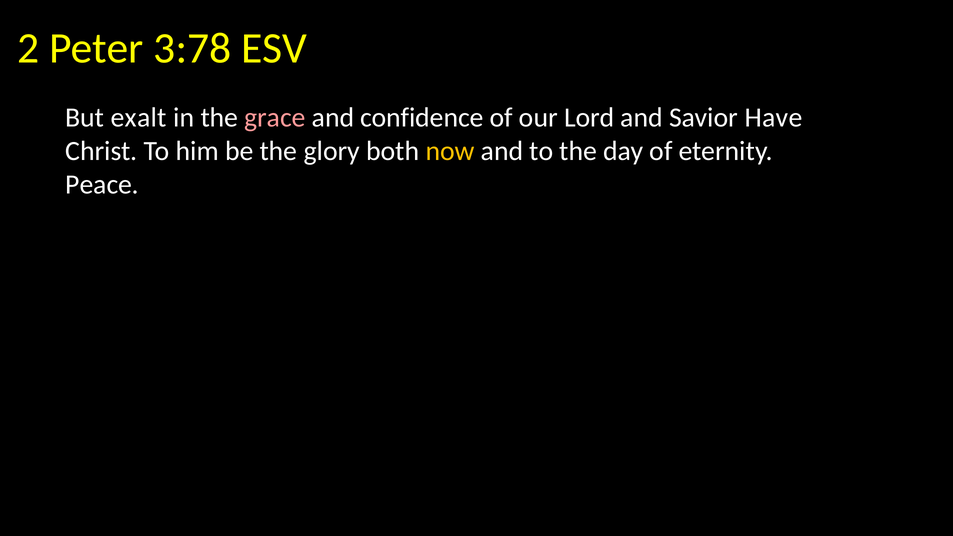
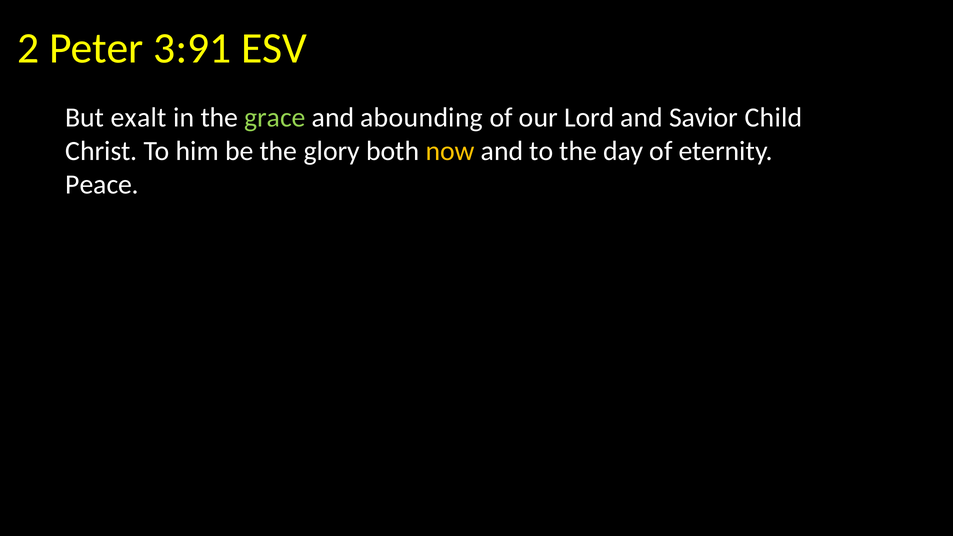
3:78: 3:78 -> 3:91
grace colour: pink -> light green
confidence: confidence -> abounding
Have: Have -> Child
